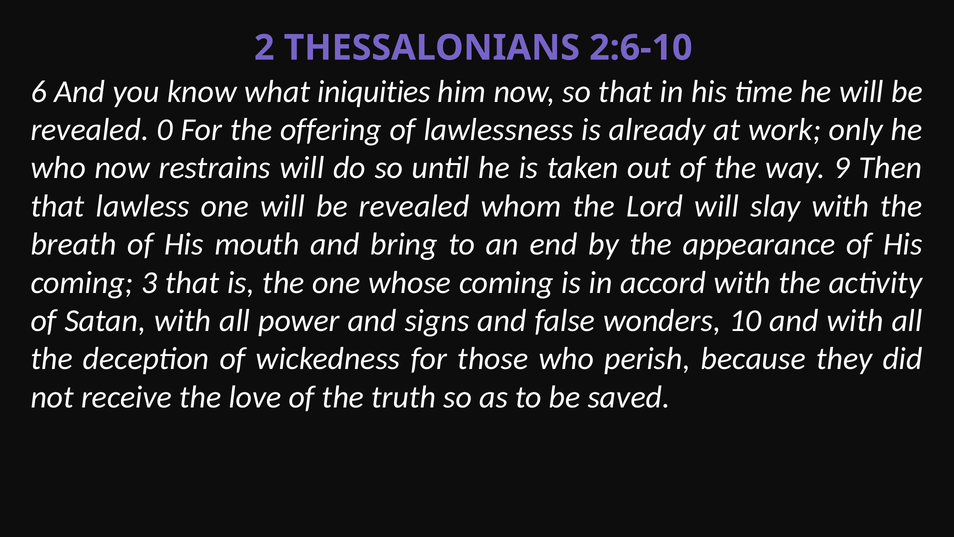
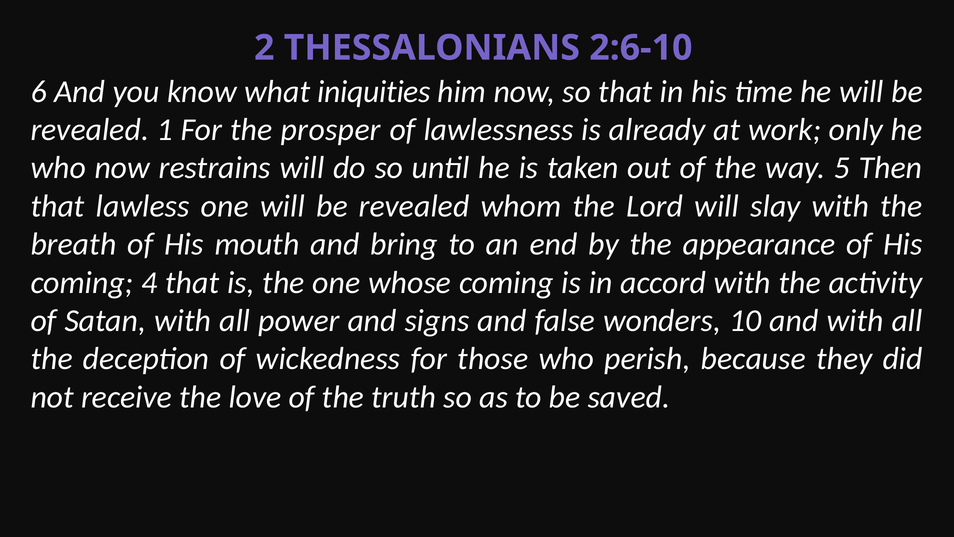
0: 0 -> 1
offering: offering -> prosper
9: 9 -> 5
3: 3 -> 4
